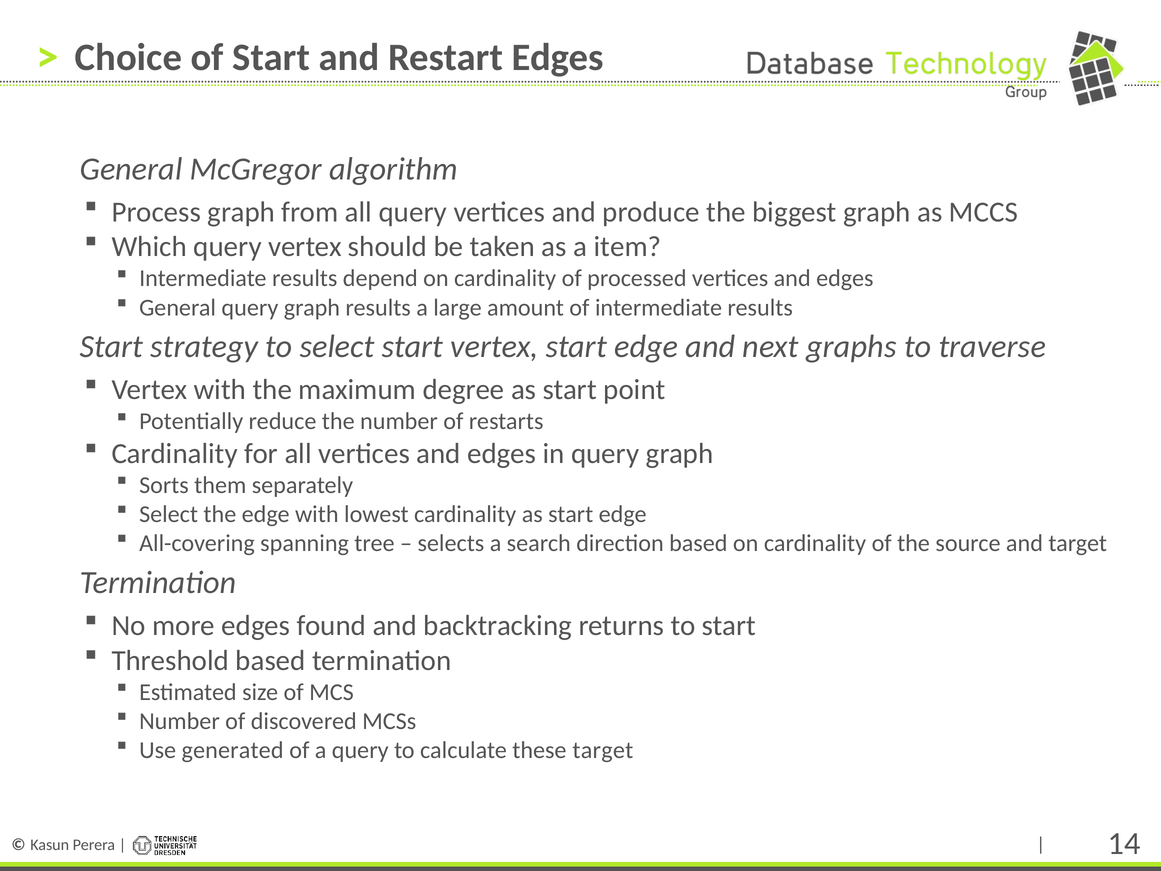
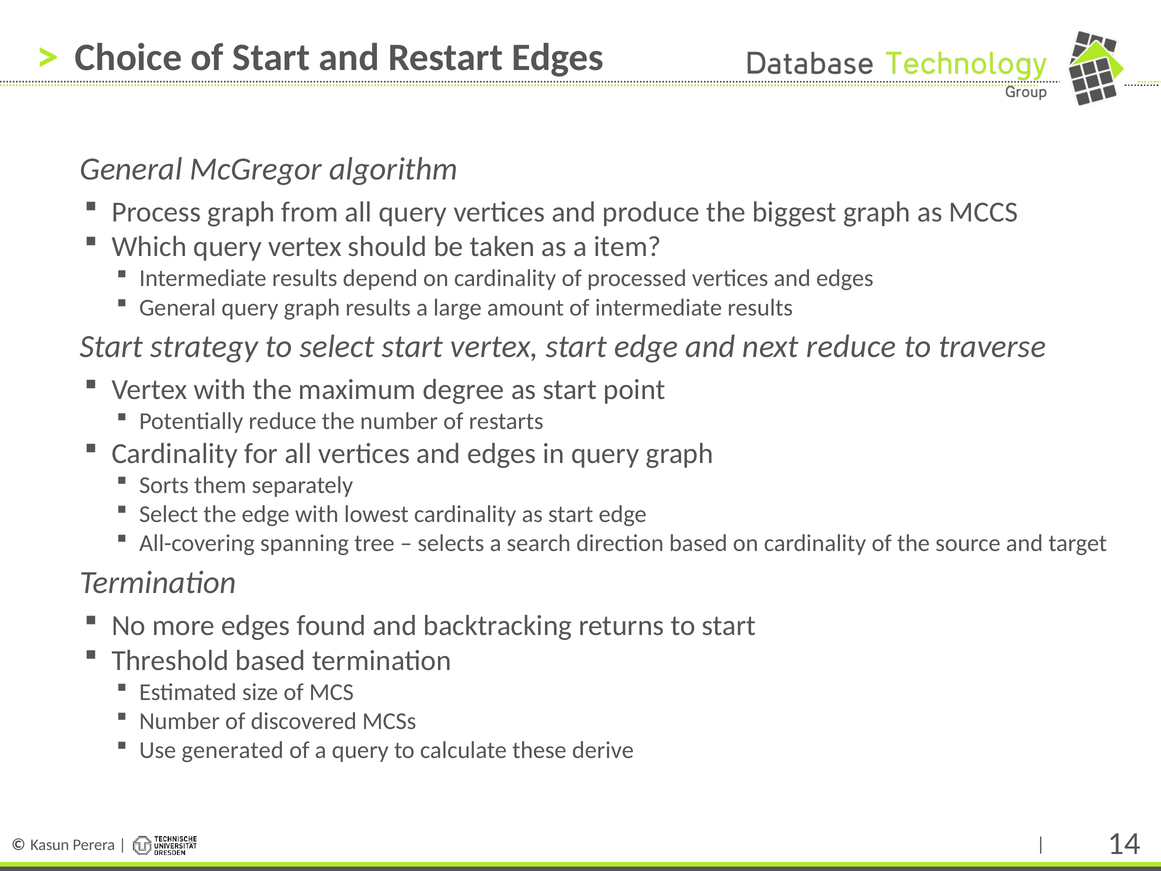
next graphs: graphs -> reduce
these target: target -> derive
